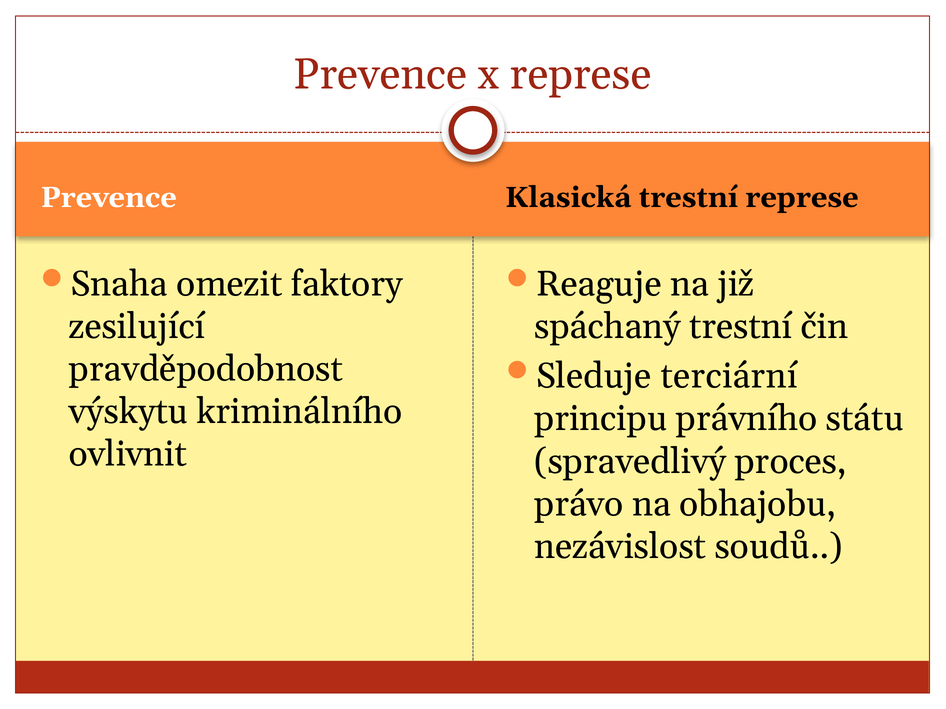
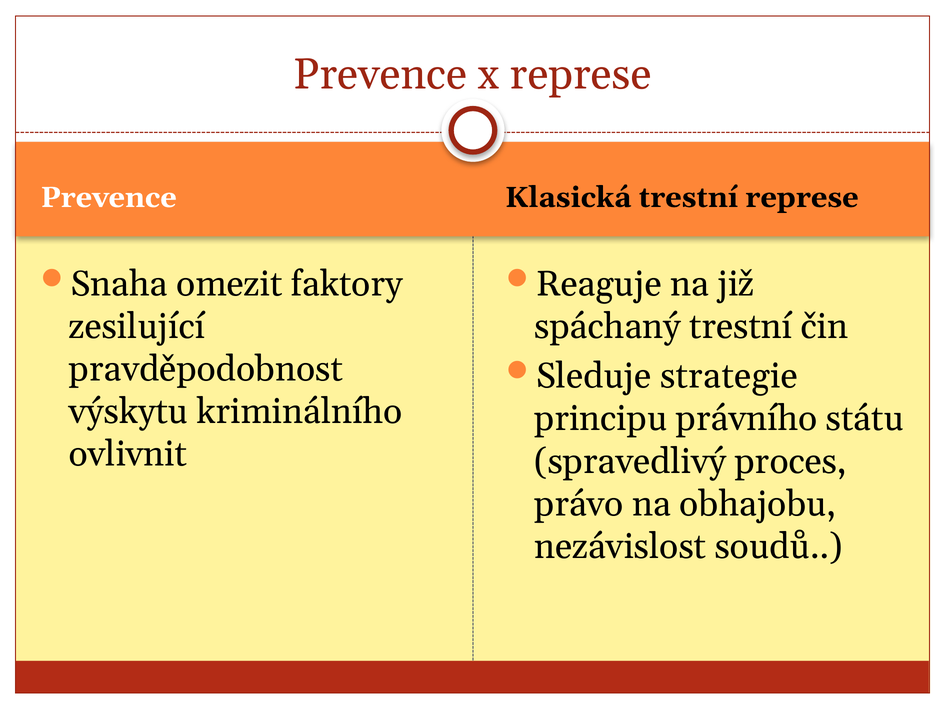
terciární: terciární -> strategie
